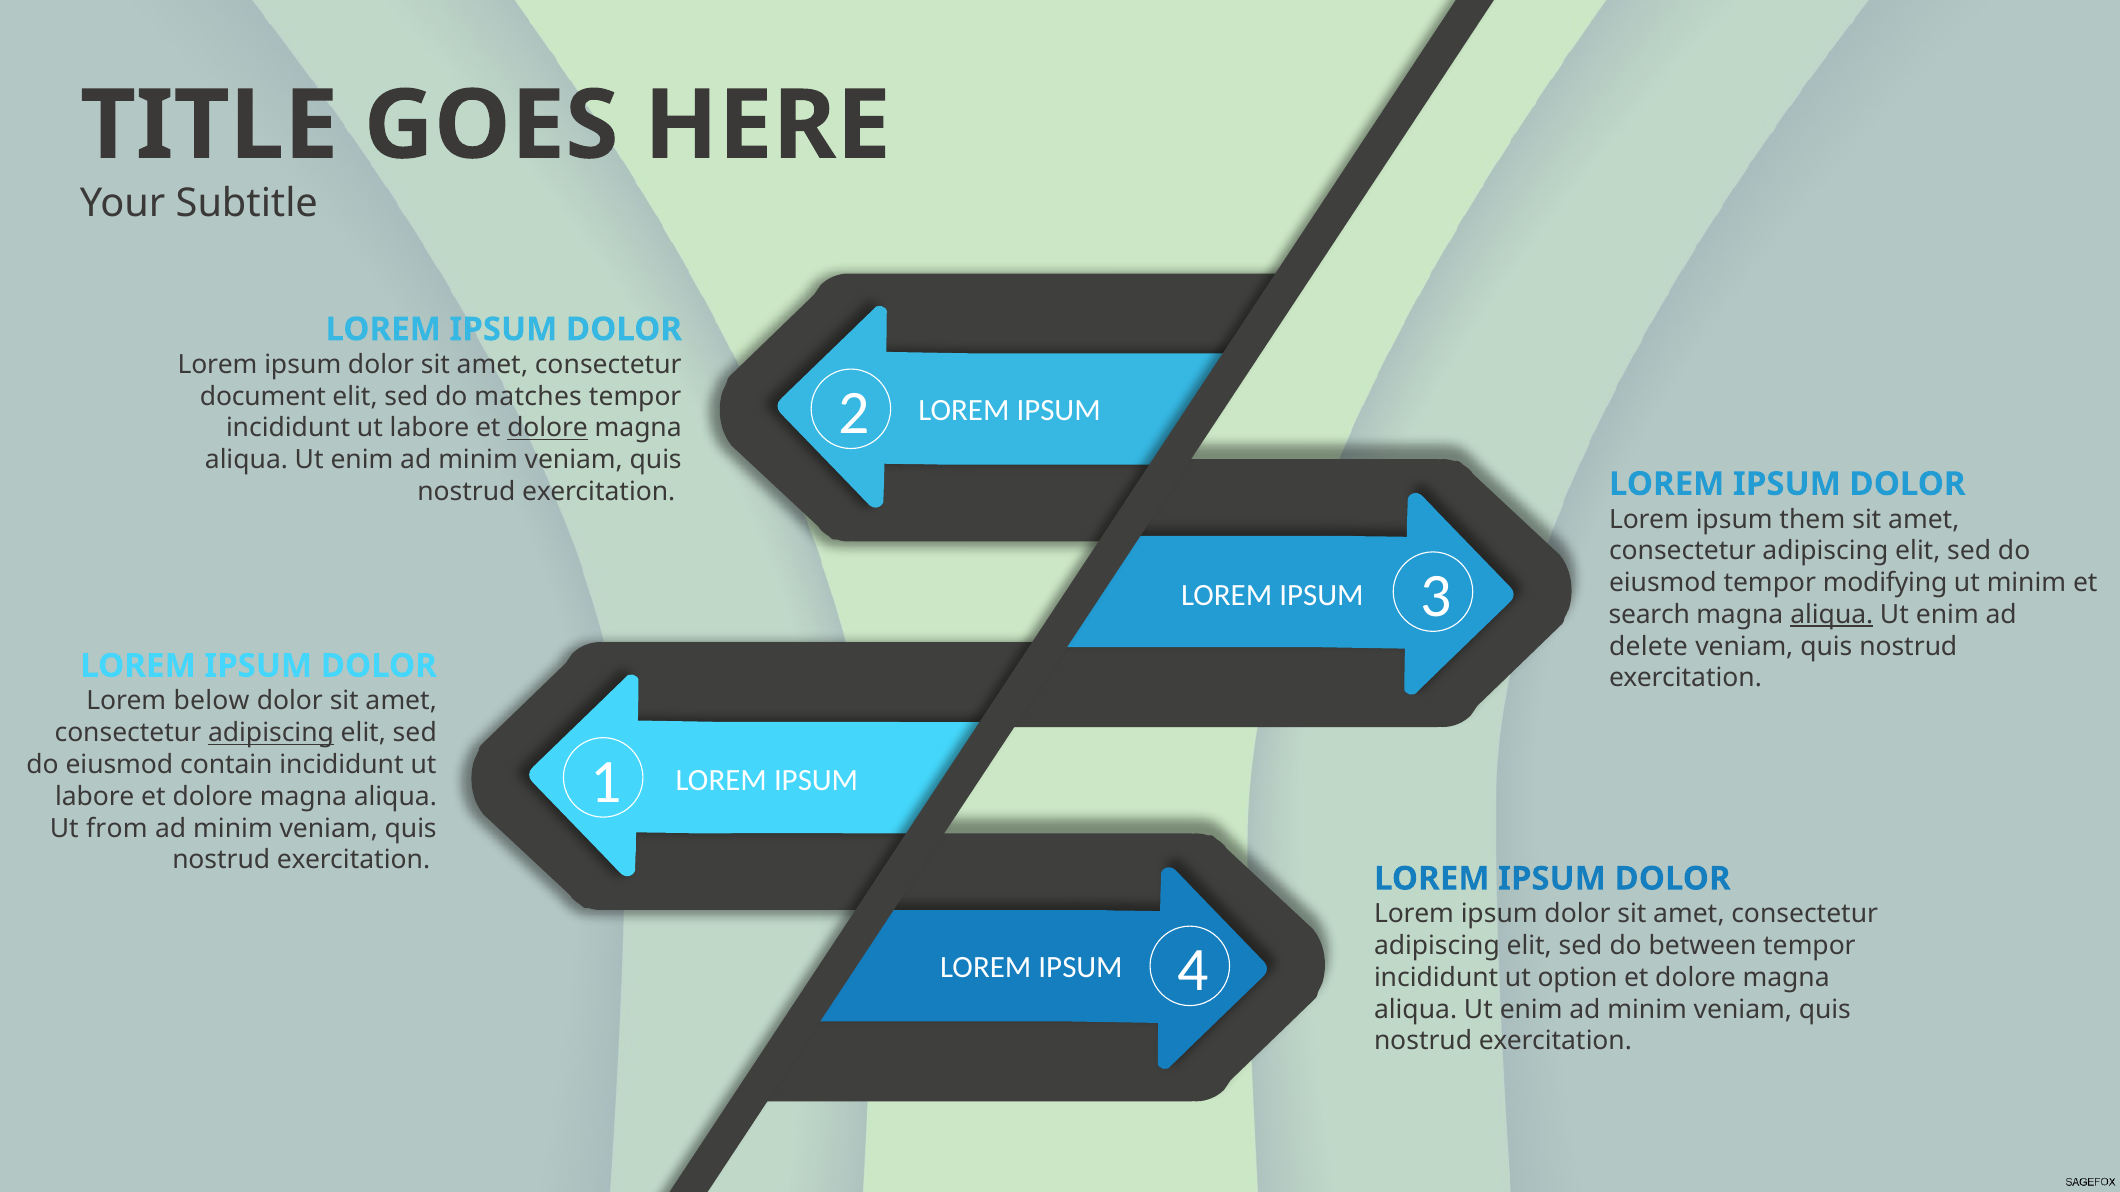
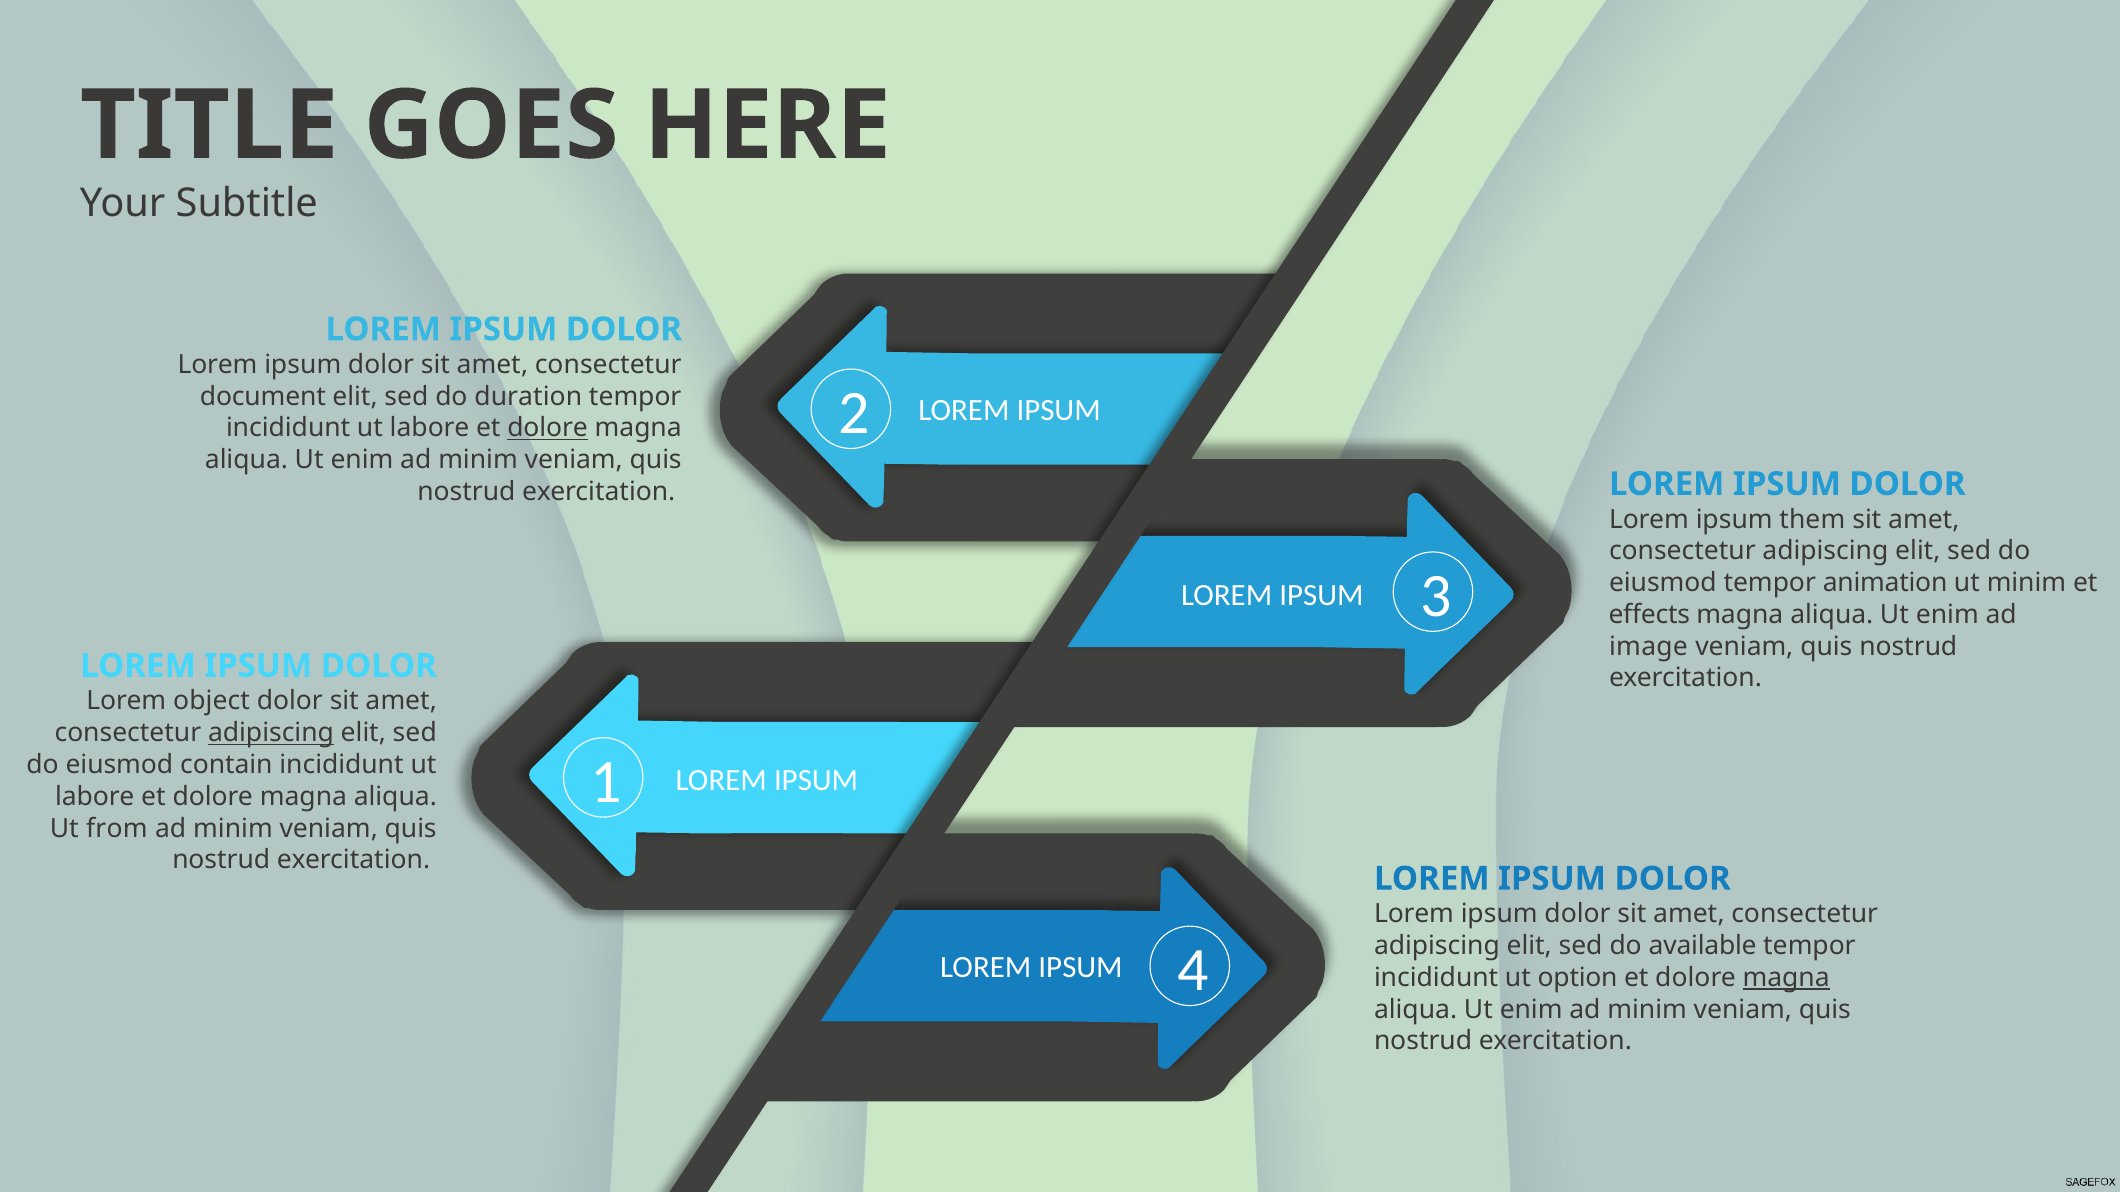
matches: matches -> duration
modifying: modifying -> animation
search: search -> effects
aliqua at (1832, 615) underline: present -> none
delete: delete -> image
below: below -> object
between: between -> available
magna at (1786, 978) underline: none -> present
